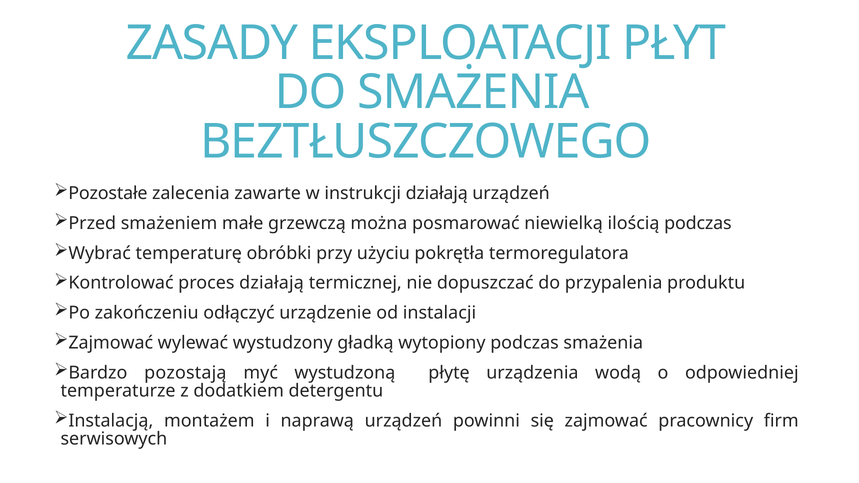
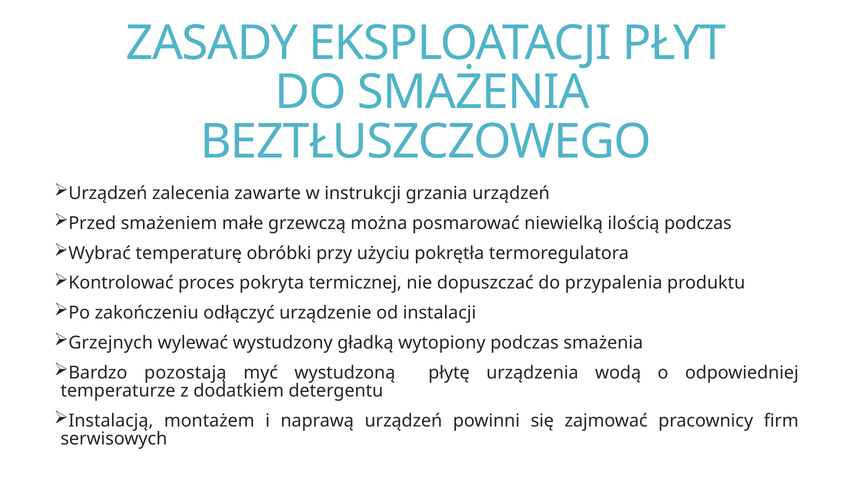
Pozostałe at (108, 193): Pozostałe -> Urządzeń
instrukcji działają: działają -> grzania
proces działają: działają -> pokryta
Zajmować at (111, 343): Zajmować -> Grzejnych
